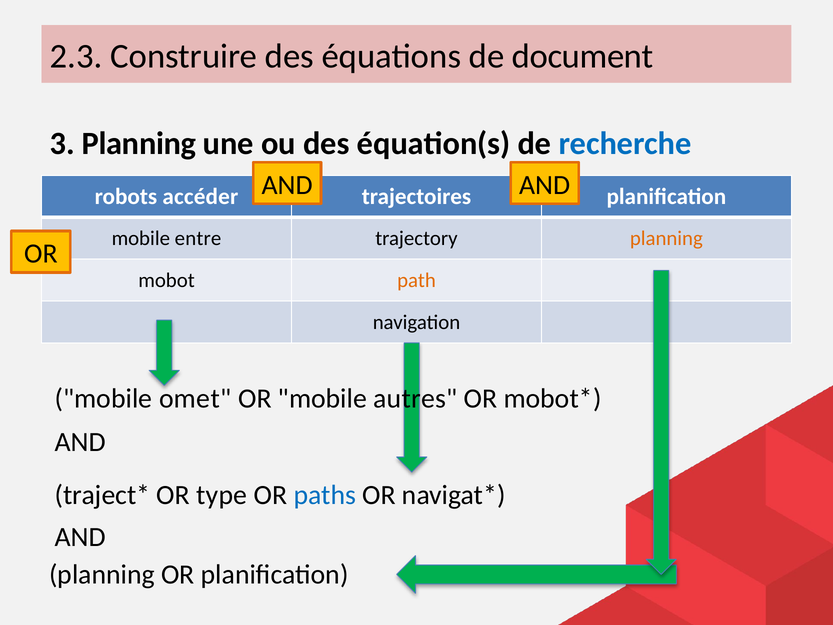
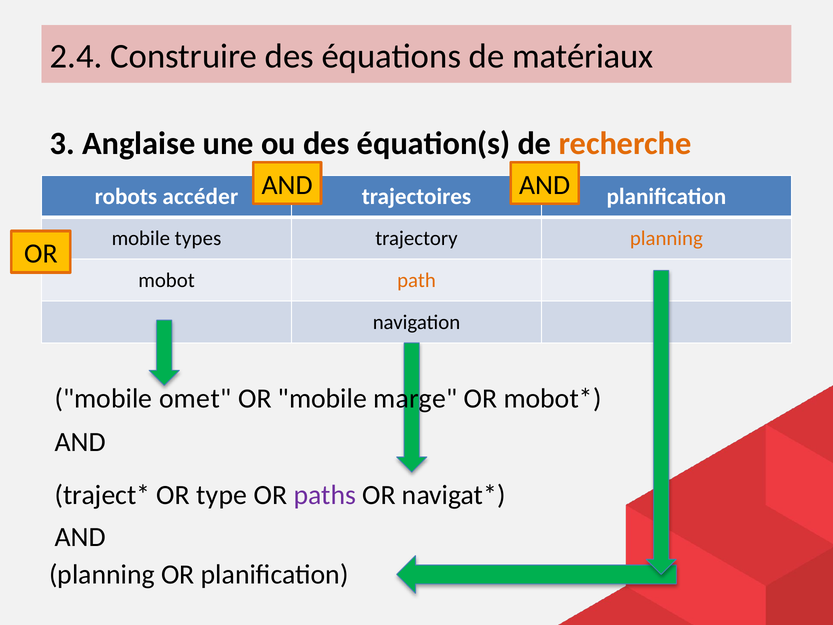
2.3: 2.3 -> 2.4
document: document -> matériaux
3 Planning: Planning -> Anglaise
recherche colour: blue -> orange
entre: entre -> types
autres: autres -> marge
paths colour: blue -> purple
